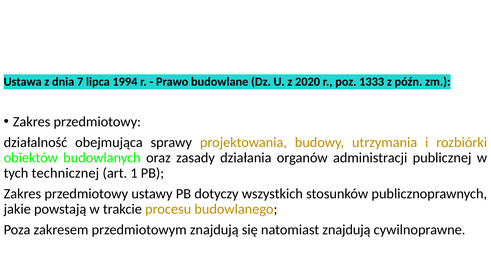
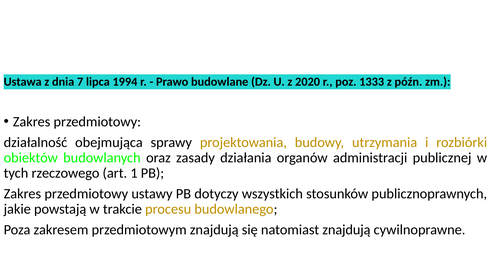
technicznej: technicznej -> rzeczowego
